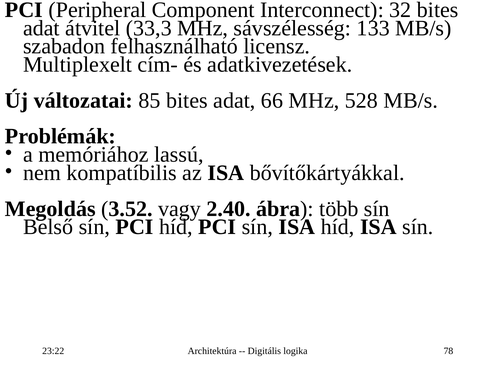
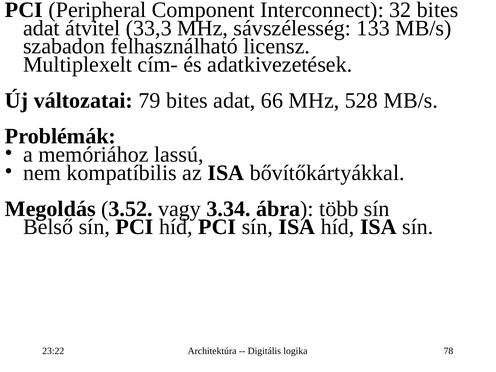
85: 85 -> 79
2.40: 2.40 -> 3.34
